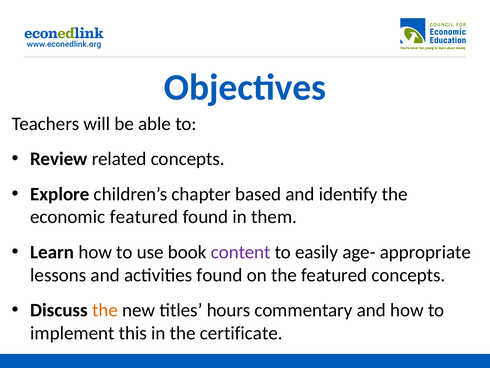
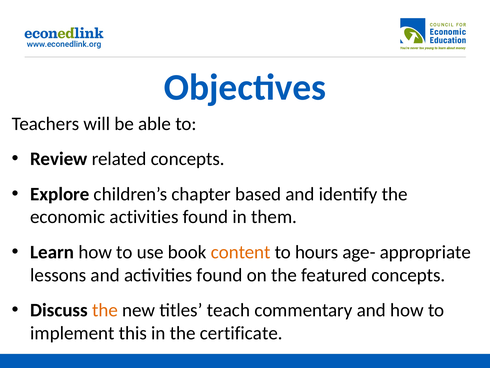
economic featured: featured -> activities
content colour: purple -> orange
easily: easily -> hours
hours: hours -> teach
